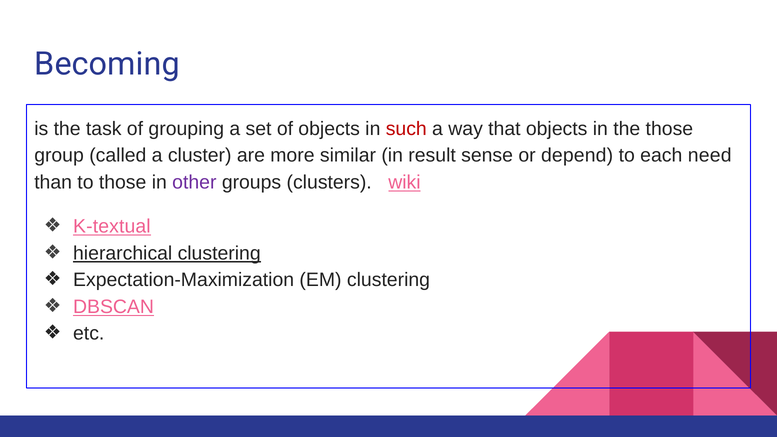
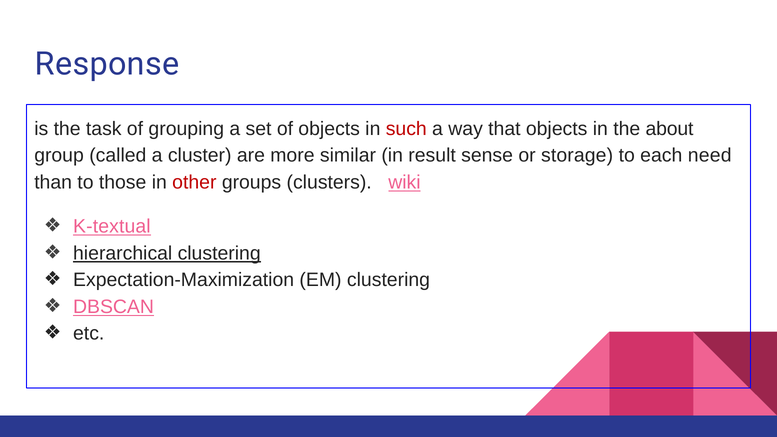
Becoming: Becoming -> Response
the those: those -> about
depend: depend -> storage
other colour: purple -> red
